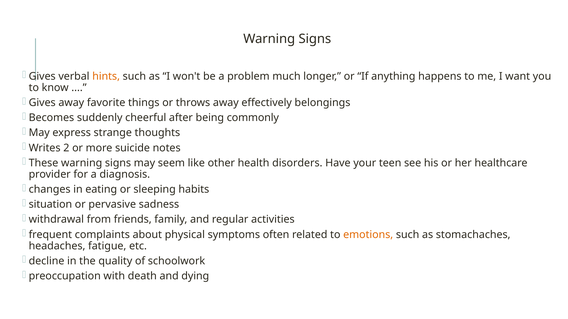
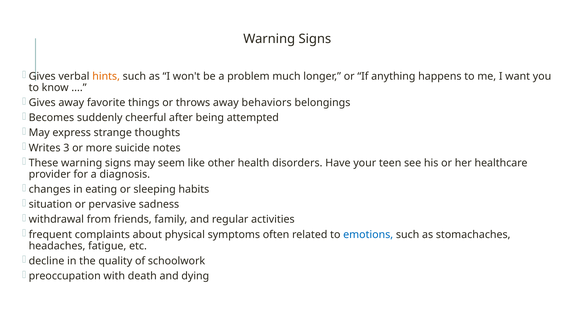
effectively: effectively -> behaviors
commonly: commonly -> attempted
2: 2 -> 3
emotions colour: orange -> blue
